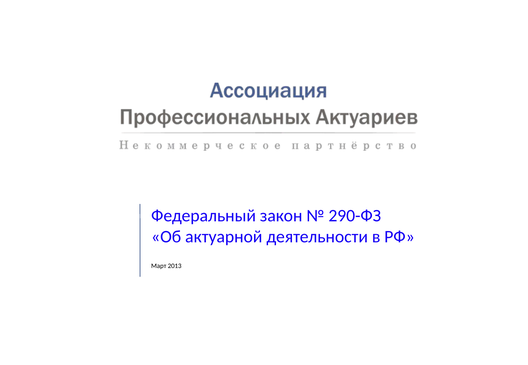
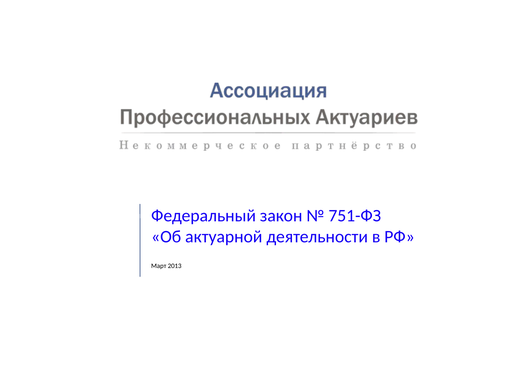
290-ФЗ: 290-ФЗ -> 751-ФЗ
